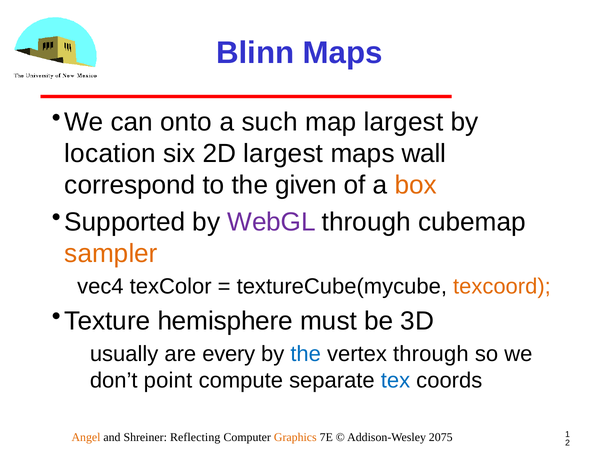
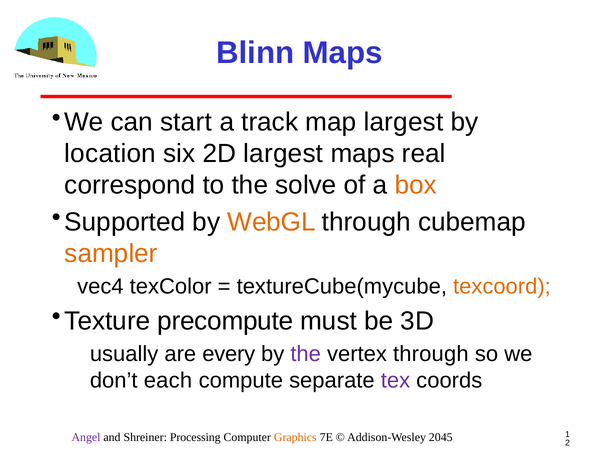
onto: onto -> start
such: such -> track
wall: wall -> real
given: given -> solve
WebGL colour: purple -> orange
hemisphere: hemisphere -> precompute
the at (306, 354) colour: blue -> purple
point: point -> each
tex colour: blue -> purple
Angel colour: orange -> purple
Reflecting: Reflecting -> Processing
2075: 2075 -> 2045
